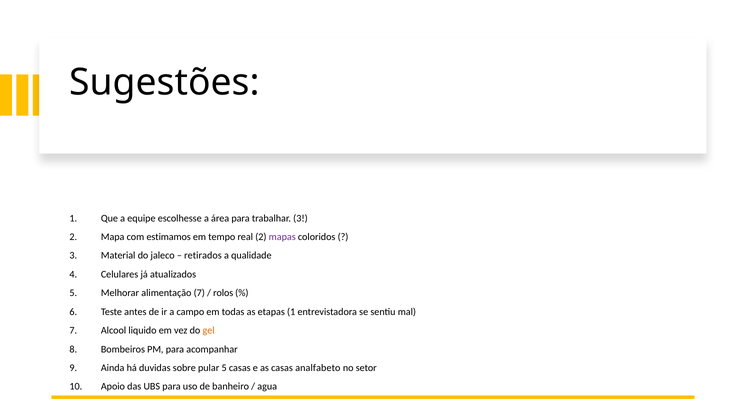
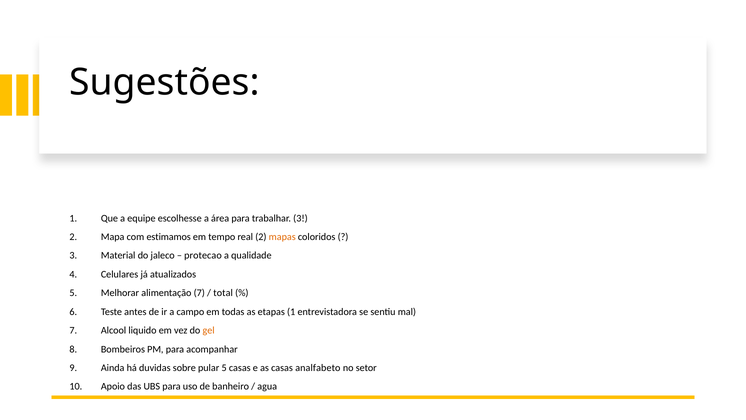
mapas colour: purple -> orange
retirados: retirados -> protecao
rolos: rolos -> total
